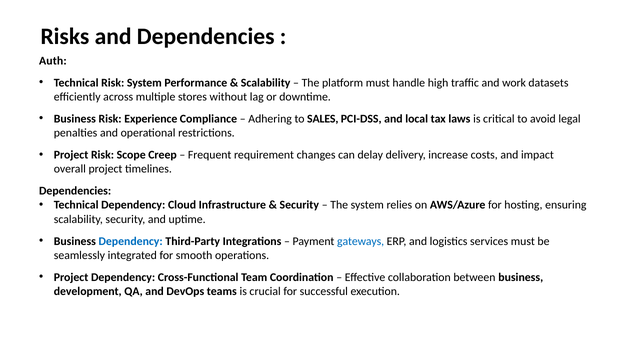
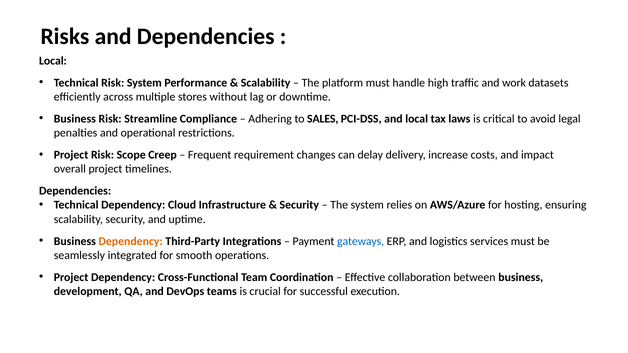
Auth at (53, 61): Auth -> Local
Experience: Experience -> Streamline
Dependency at (131, 241) colour: blue -> orange
